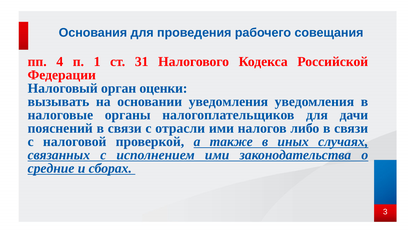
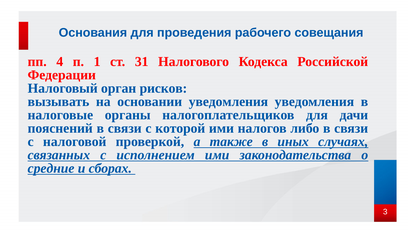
оценки: оценки -> рисков
отрасли: отрасли -> которой
